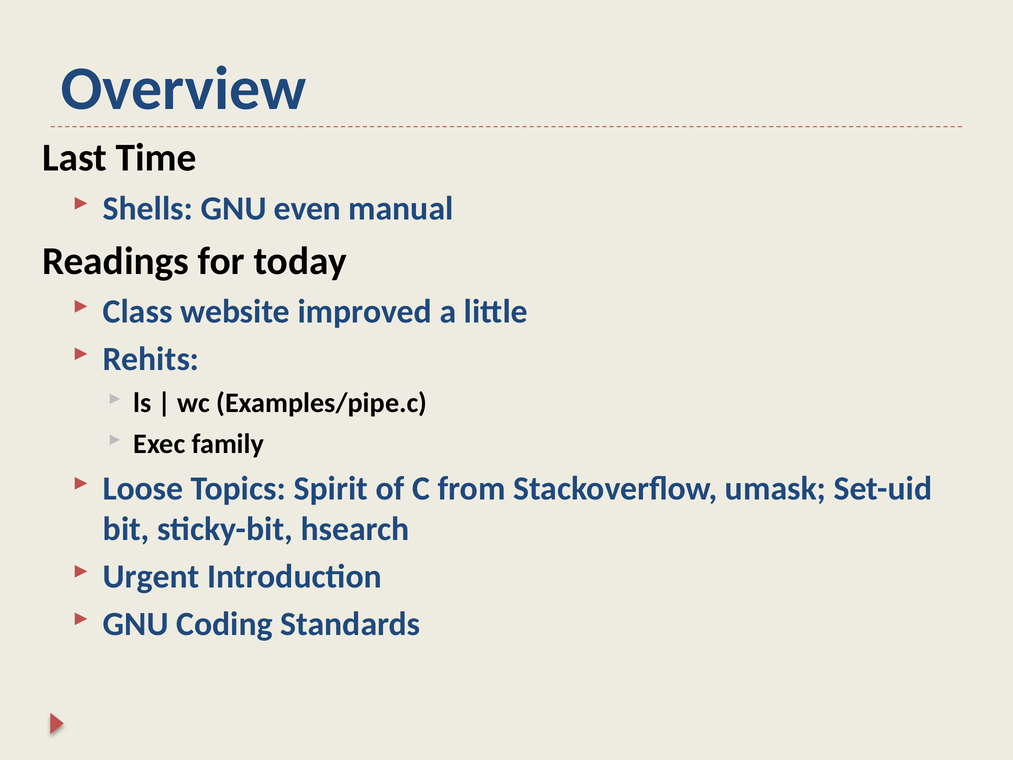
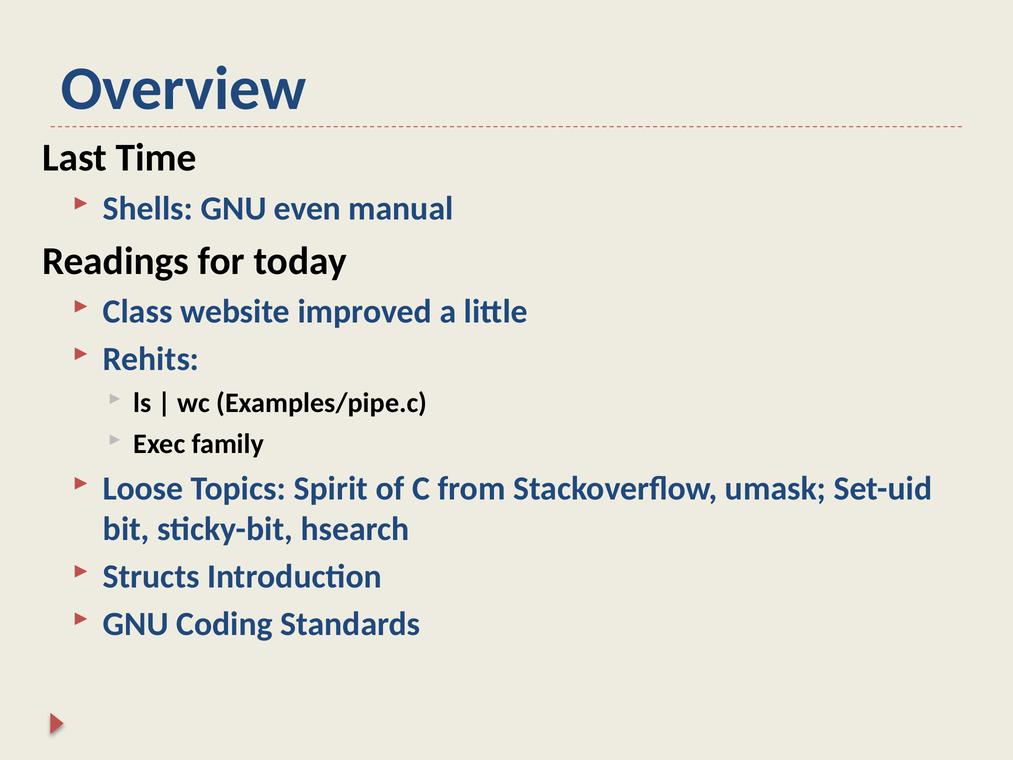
Urgent: Urgent -> Structs
